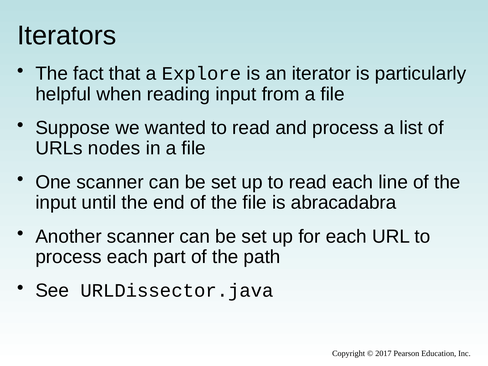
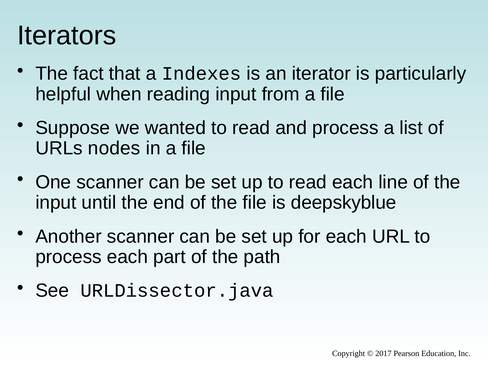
Explore: Explore -> Indexes
abracadabra: abracadabra -> deepskyblue
